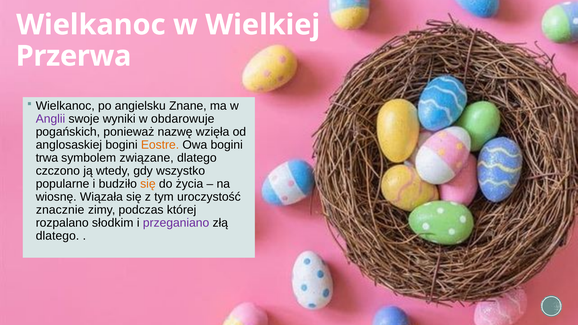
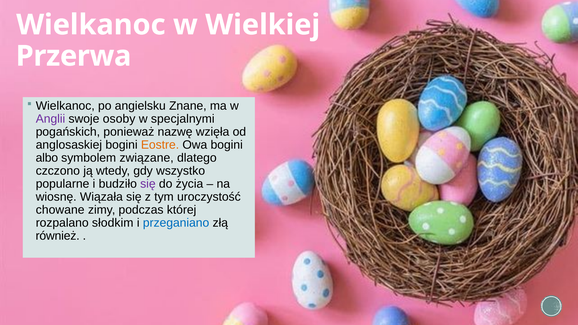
wyniki: wyniki -> osoby
obdarowuje: obdarowuje -> specjalnymi
trwa: trwa -> albo
się at (148, 184) colour: orange -> purple
znacznie: znacznie -> chowane
przeganiano colour: purple -> blue
dlatego at (57, 236): dlatego -> również
